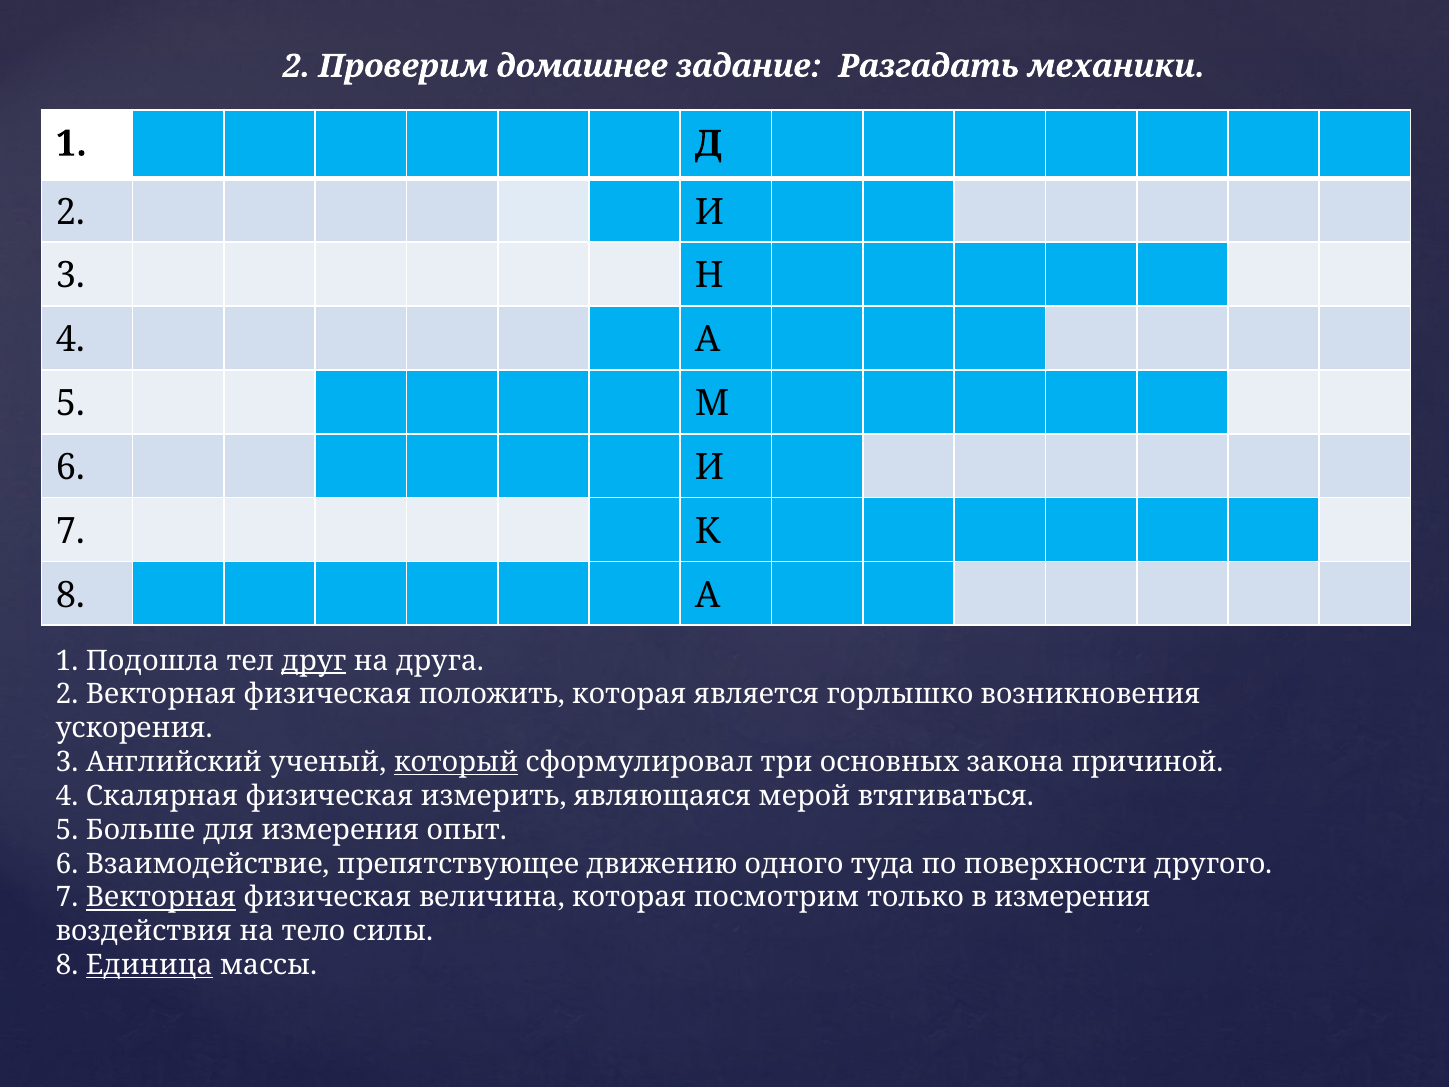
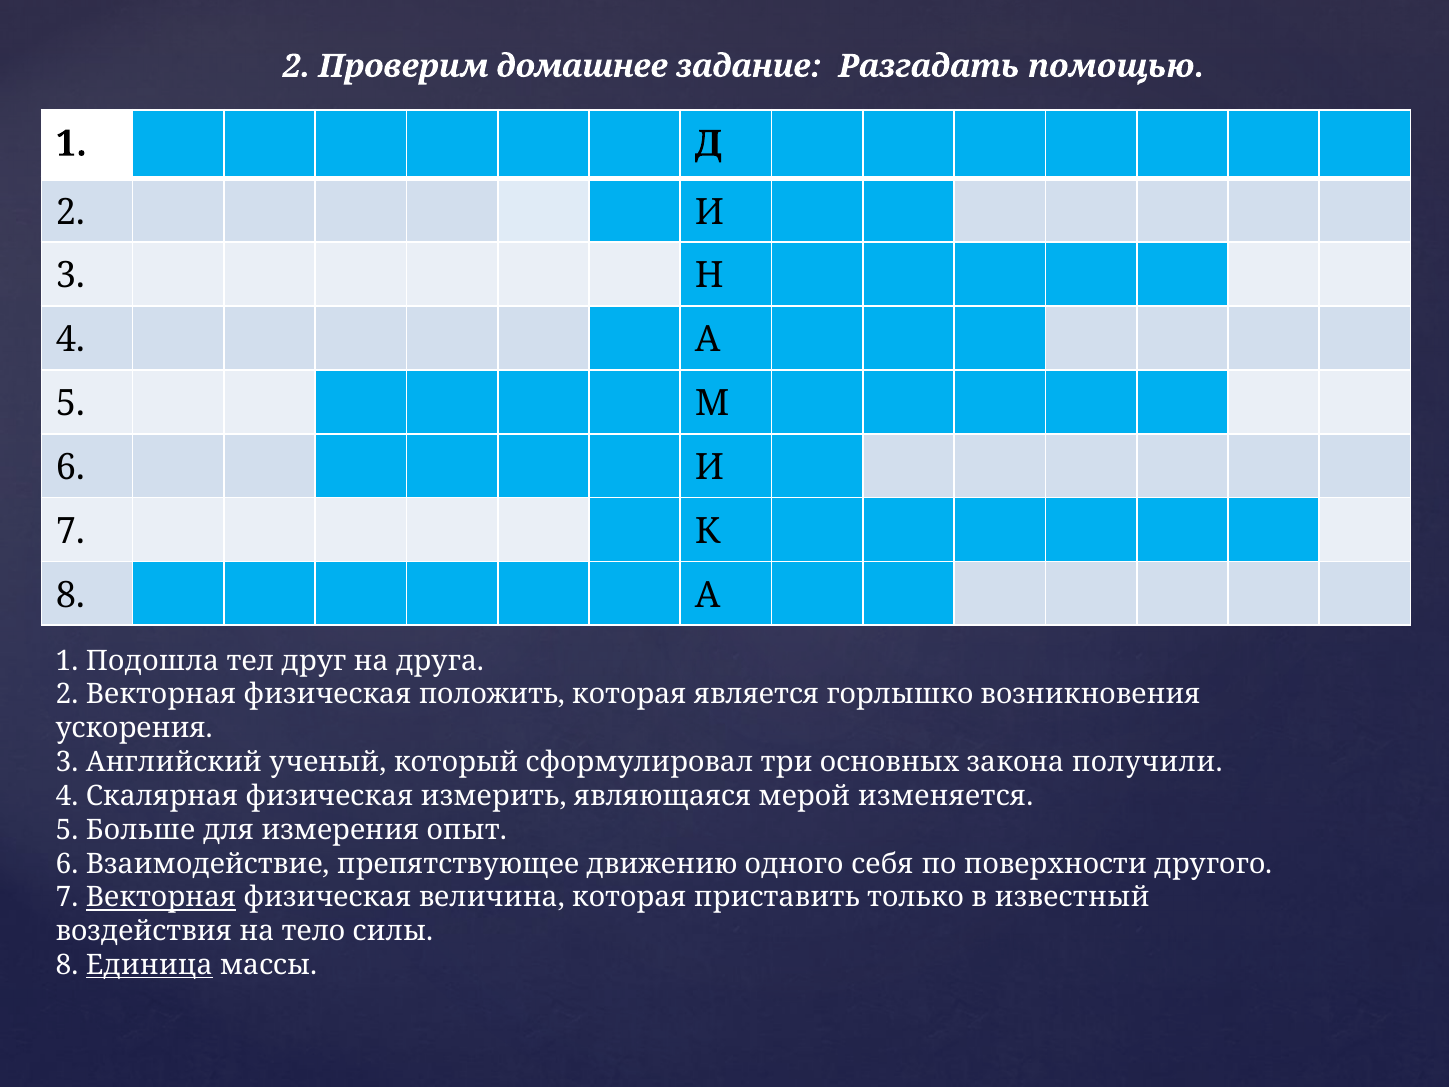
механики: механики -> помощью
друг underline: present -> none
который underline: present -> none
причиной: причиной -> получили
втягиваться: втягиваться -> изменяется
туда: туда -> себя
посмотрим: посмотрим -> приставить
в измерения: измерения -> известный
